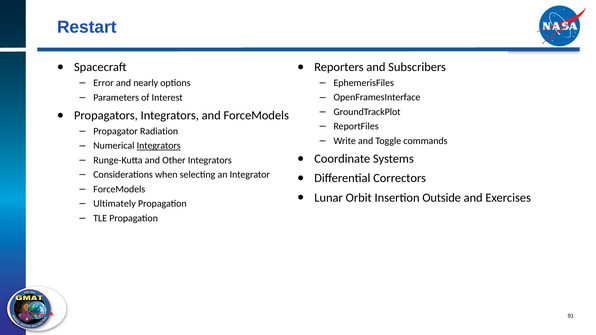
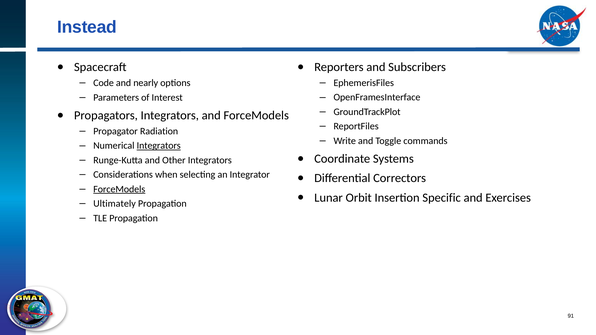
Restart: Restart -> Instead
Error: Error -> Code
ForceModels at (119, 189) underline: none -> present
Outside: Outside -> Specific
